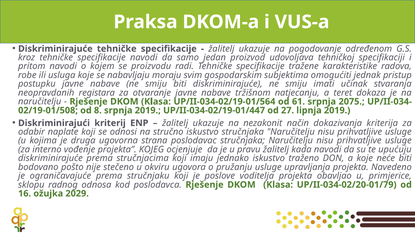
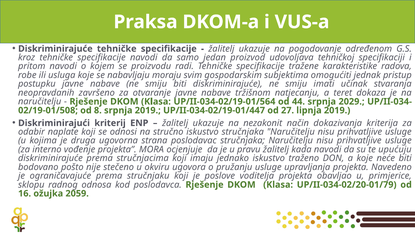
registara: registara -> završeno
61: 61 -> 44
2075: 2075 -> 2029
KOJEG: KOJEG -> MORA
2029: 2029 -> 2059
